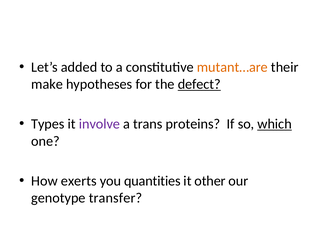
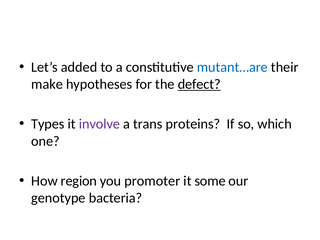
mutant…are colour: orange -> blue
which underline: present -> none
exerts: exerts -> region
quantities: quantities -> promoter
other: other -> some
transfer: transfer -> bacteria
